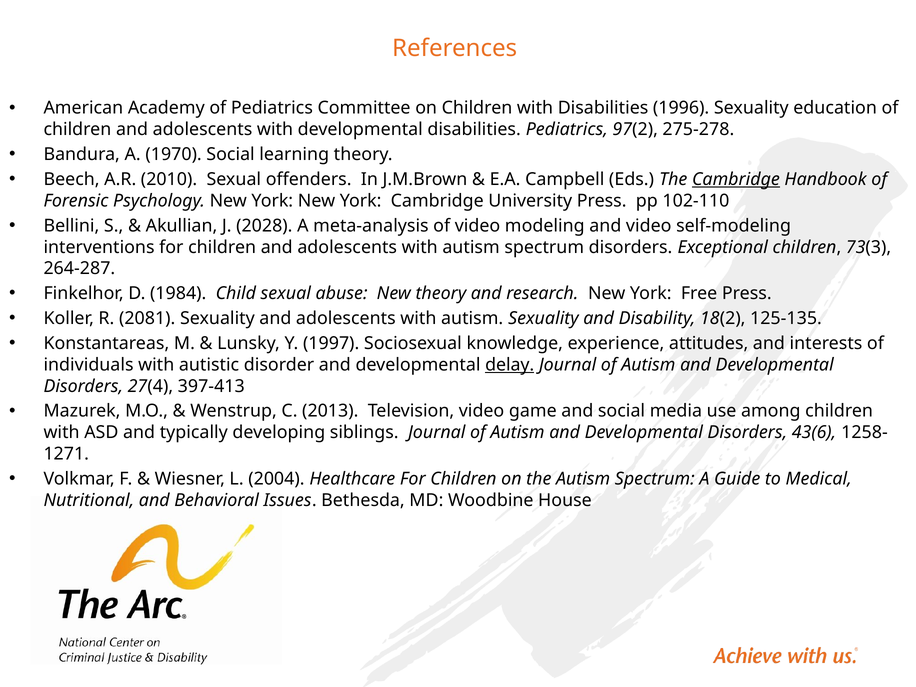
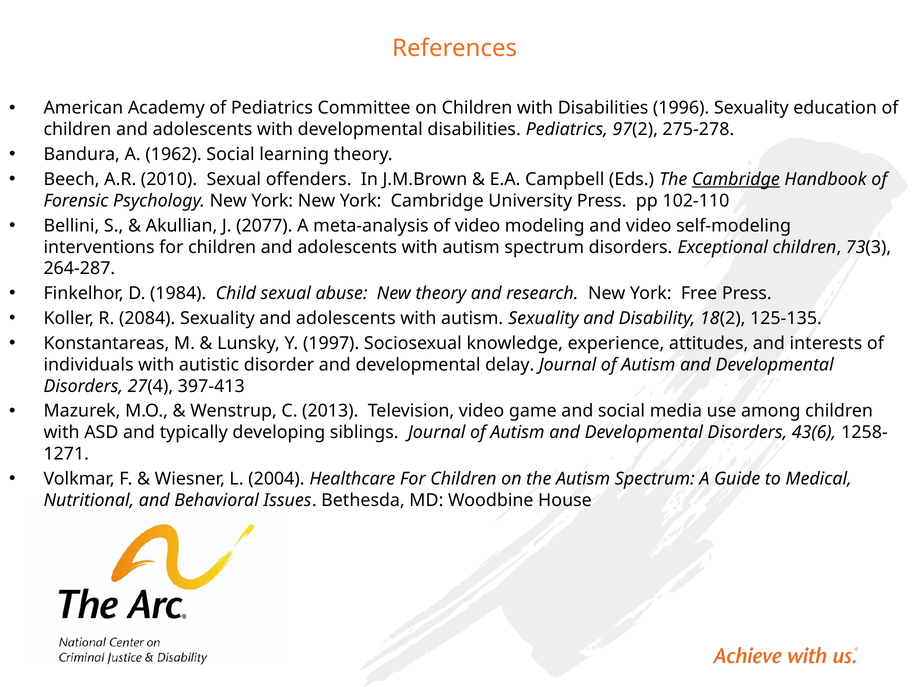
1970: 1970 -> 1962
2028: 2028 -> 2077
2081: 2081 -> 2084
delay underline: present -> none
